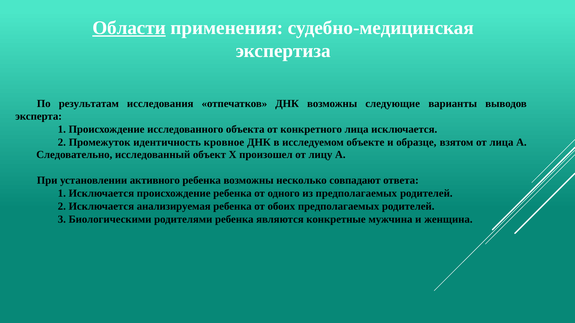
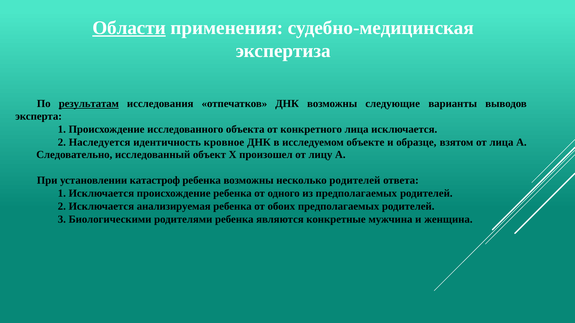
результатам underline: none -> present
Промежуток: Промежуток -> Наследуется
активного: активного -> катастроф
несколько совпадают: совпадают -> родителей
